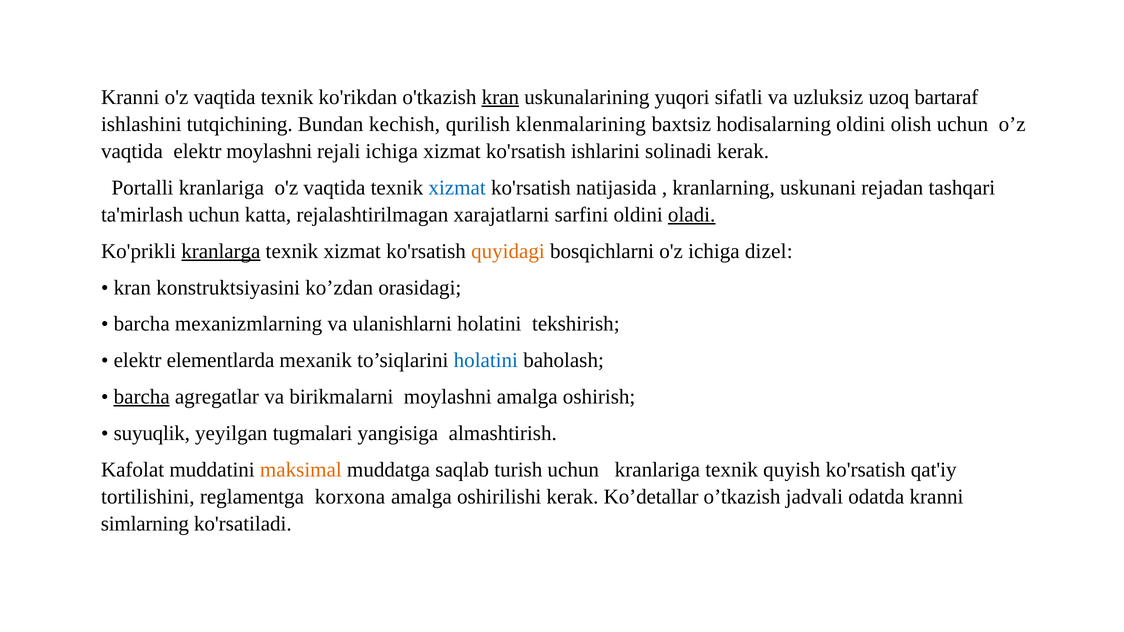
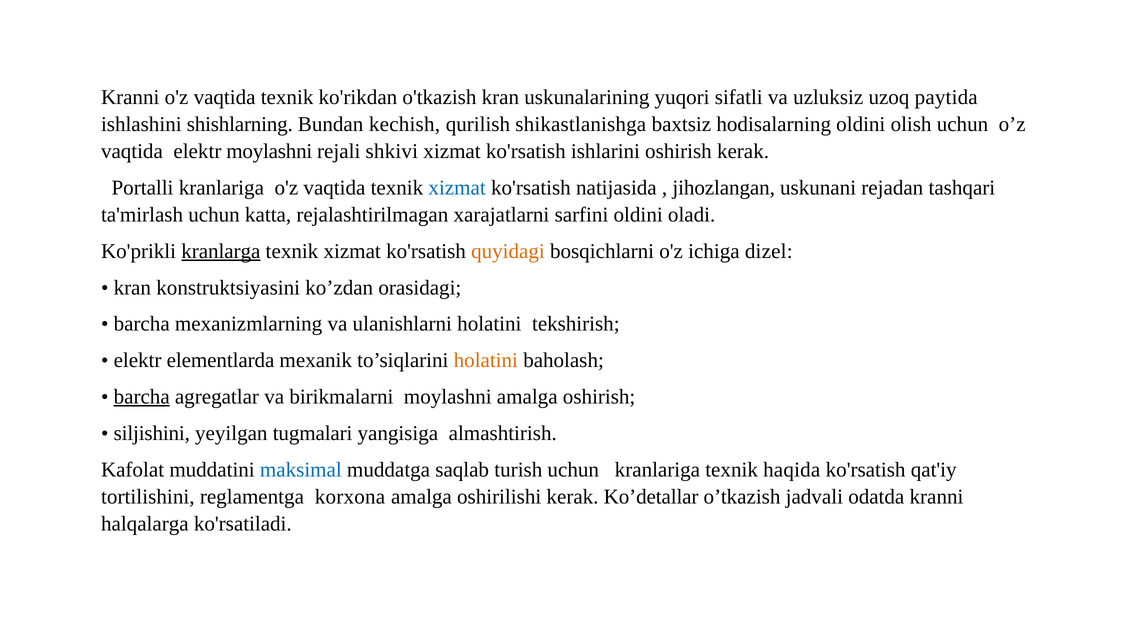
kran at (500, 97) underline: present -> none
bartaraf: bartaraf -> paytida
tutqichining: tutqichining -> shishlarning
klenmalarining: klenmalarining -> shikastlanishga
rejali ichiga: ichiga -> shkivi
ishlarini solinadi: solinadi -> oshirish
kranlarning: kranlarning -> jihozlangan
oladi underline: present -> none
holatini at (486, 361) colour: blue -> orange
suyuqlik: suyuqlik -> siljishini
maksimal colour: orange -> blue
quyish: quyish -> haqida
simlarning: simlarning -> halqalarga
